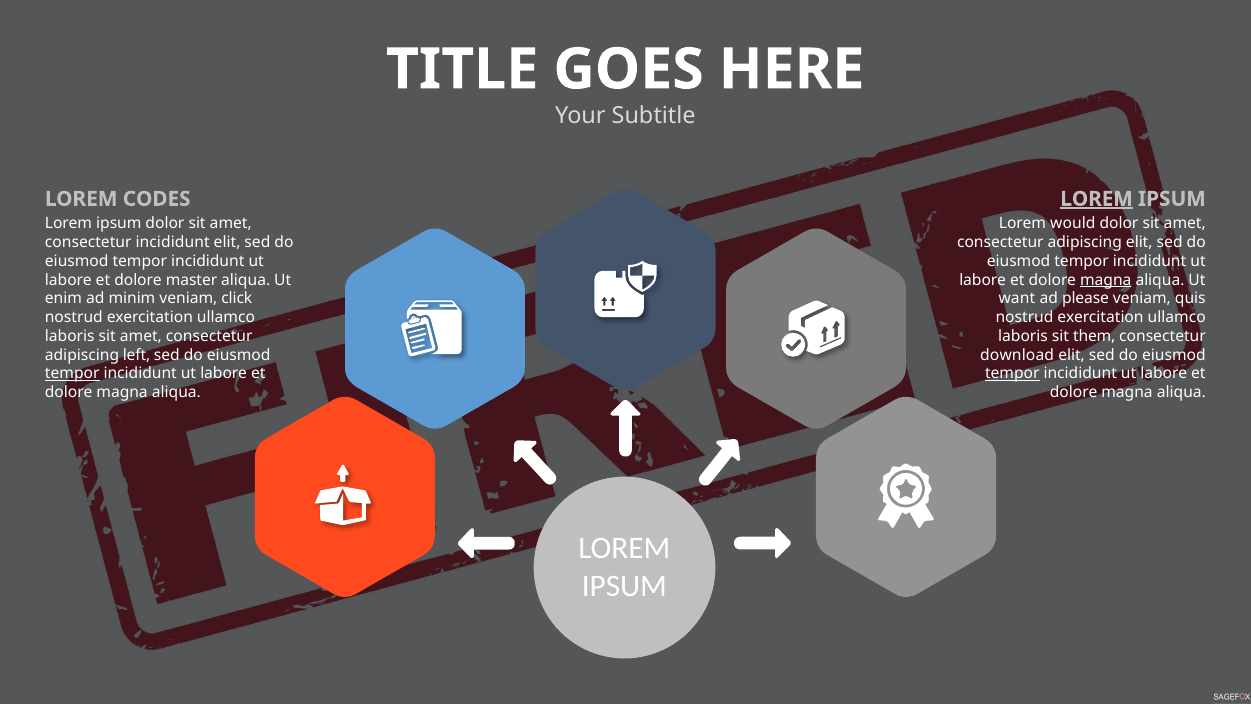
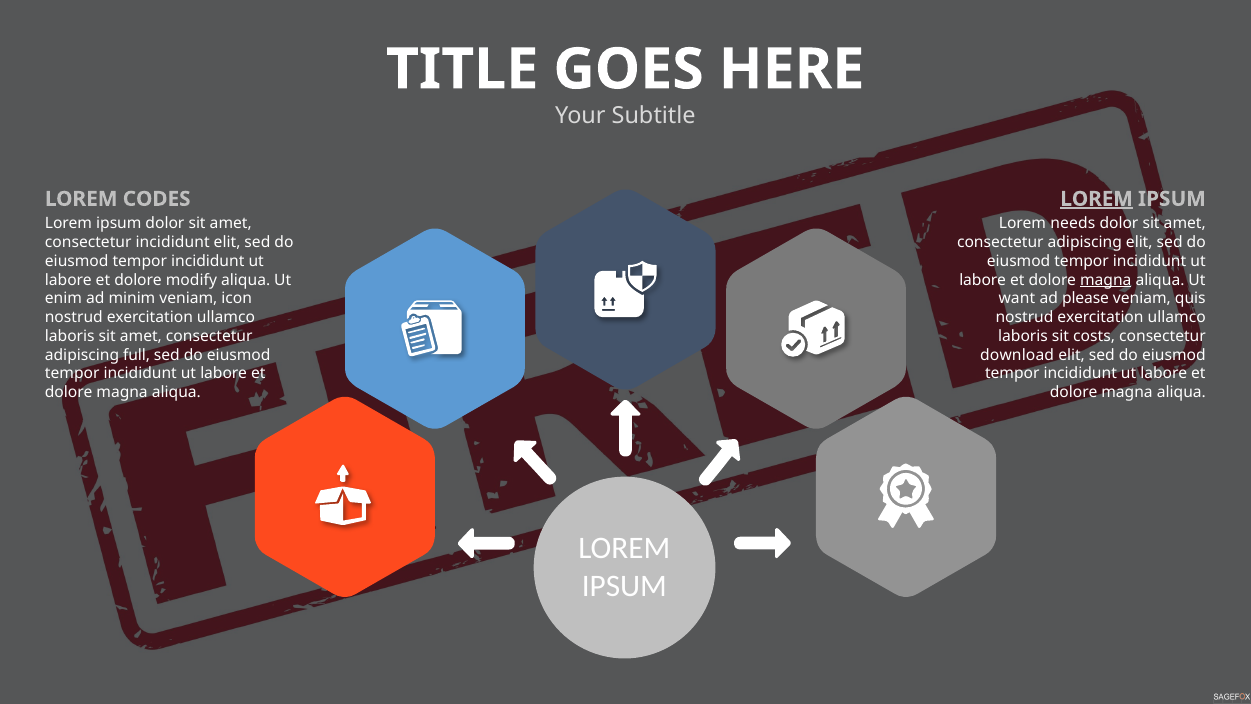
would: would -> needs
master: master -> modify
click: click -> icon
them: them -> costs
left: left -> full
tempor at (72, 374) underline: present -> none
tempor at (1012, 374) underline: present -> none
